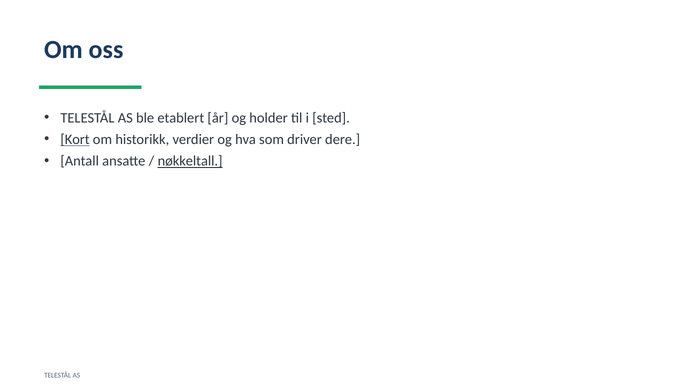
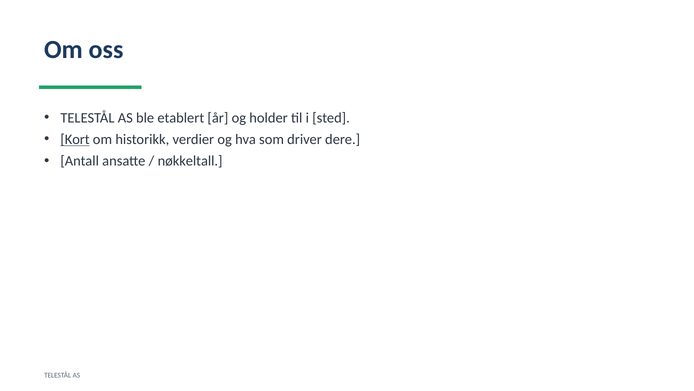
nøkkeltall underline: present -> none
